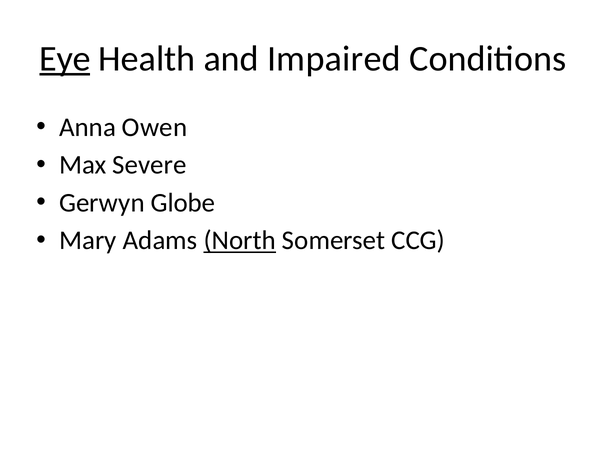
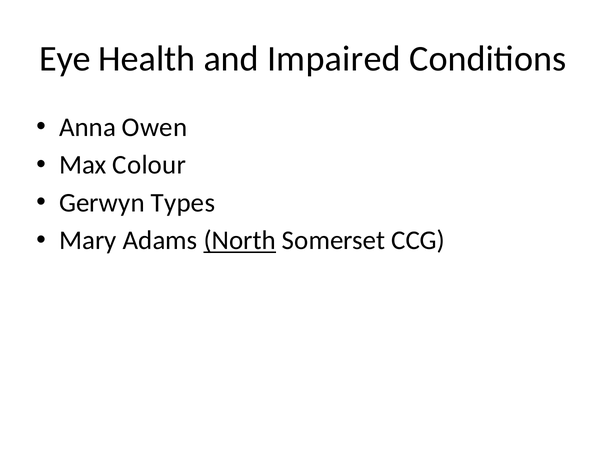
Eye underline: present -> none
Severe: Severe -> Colour
Globe: Globe -> Types
